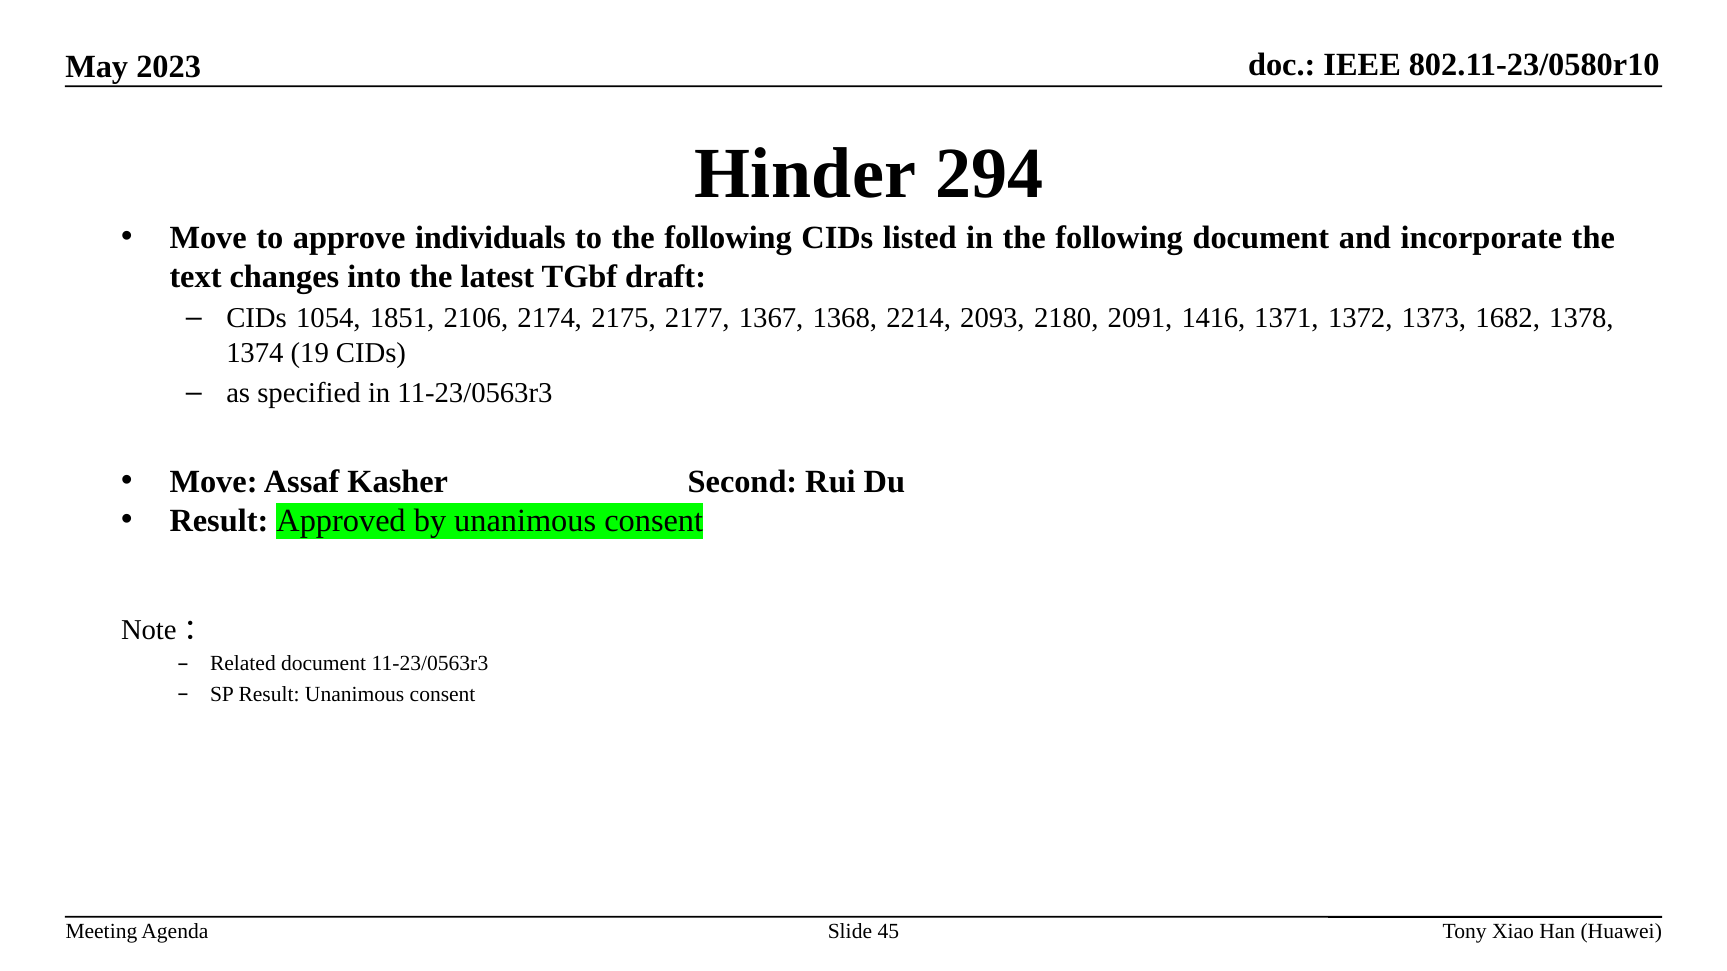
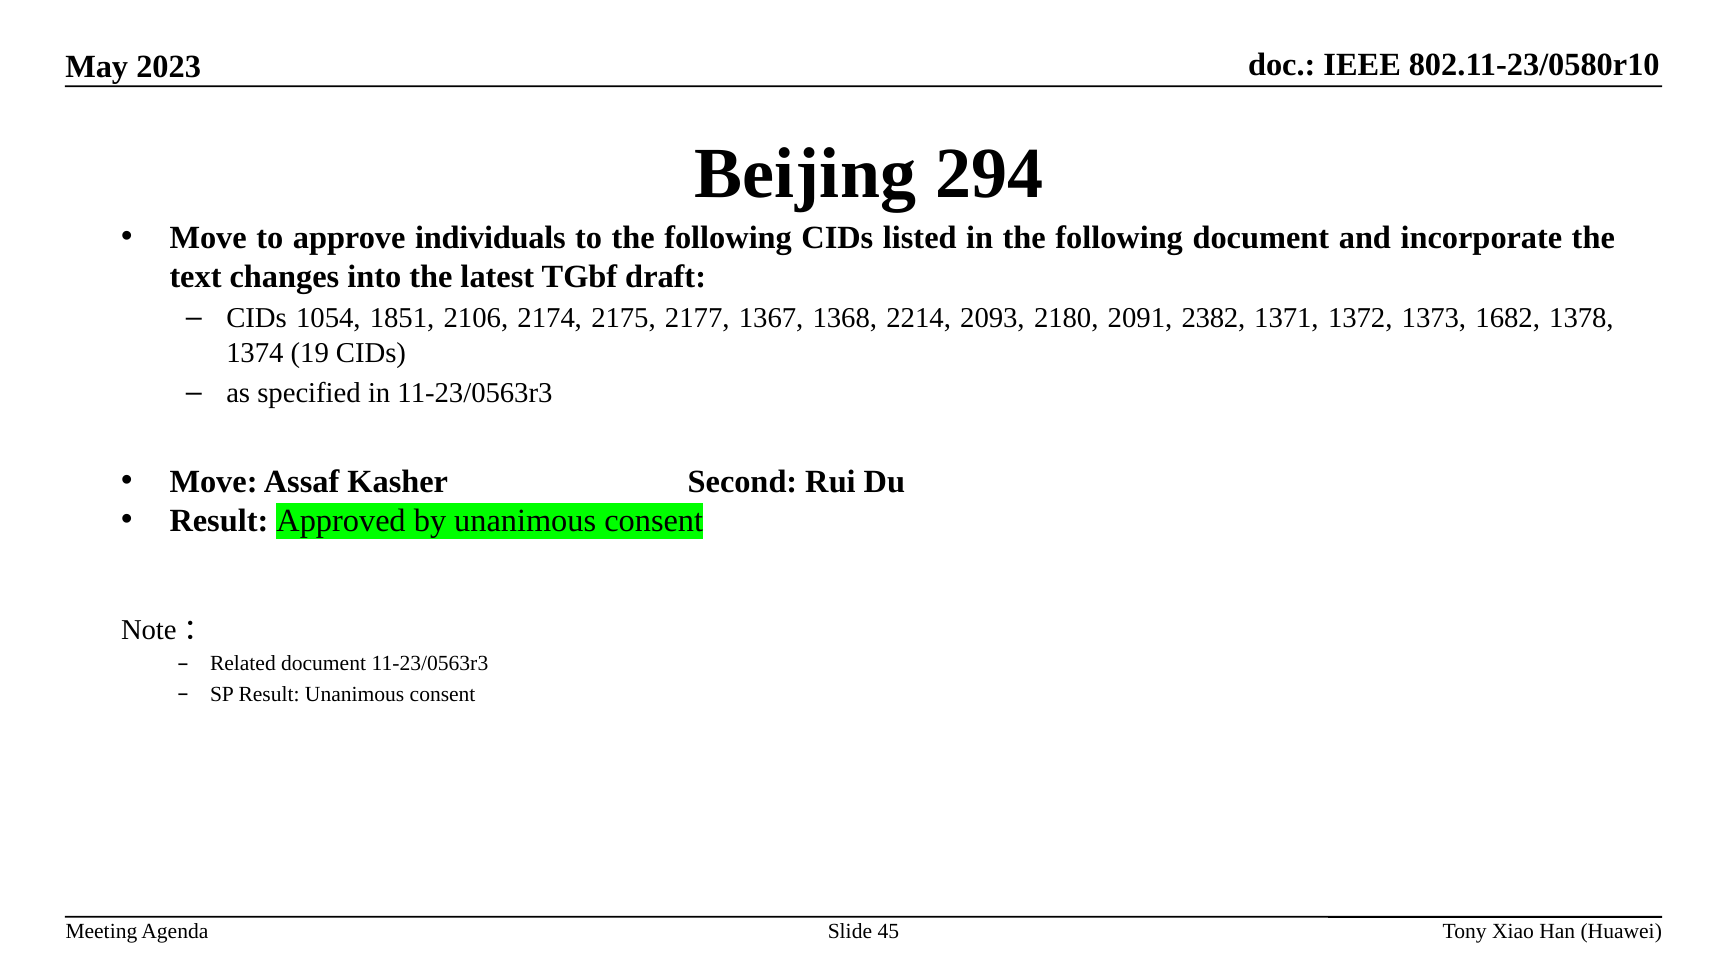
Hinder: Hinder -> Beijing
1416: 1416 -> 2382
